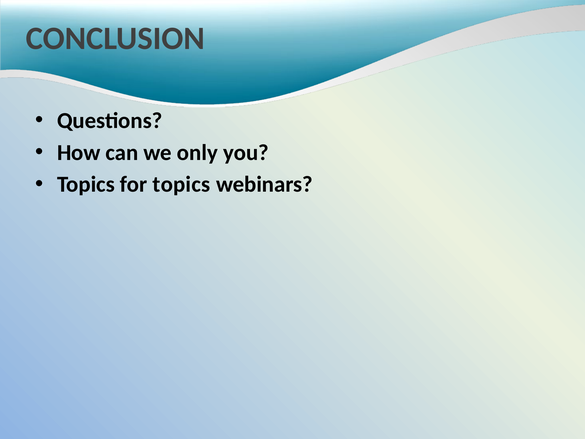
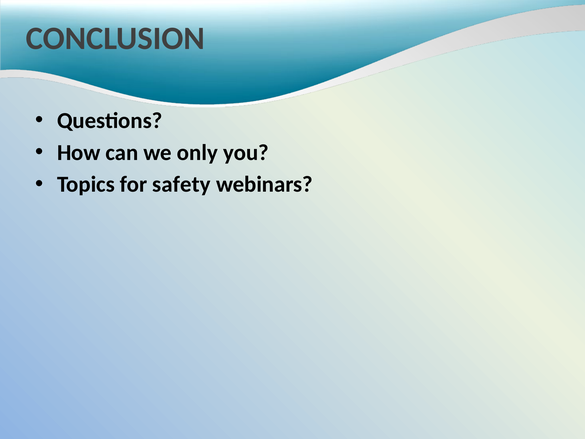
for topics: topics -> safety
